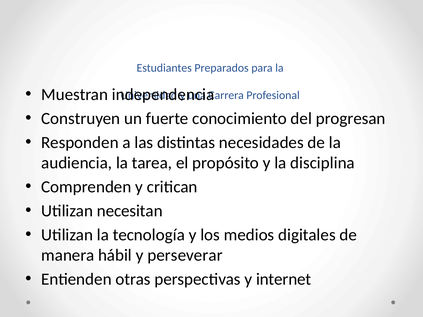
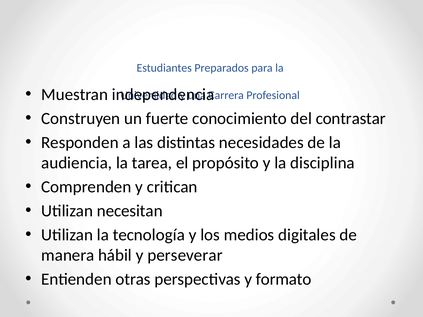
progresan: progresan -> contrastar
internet: internet -> formato
